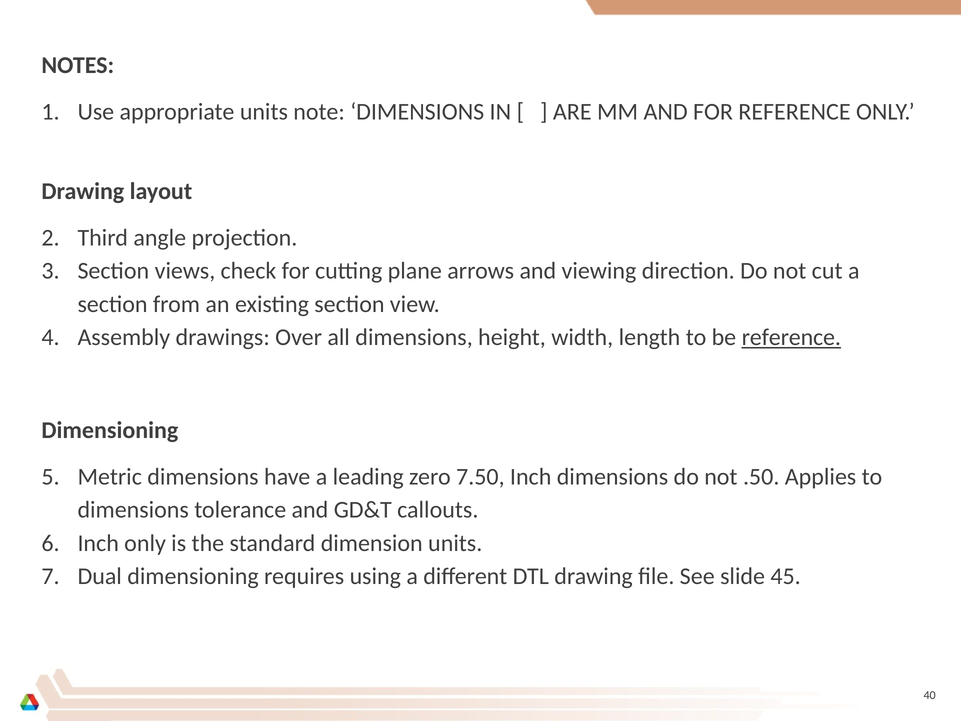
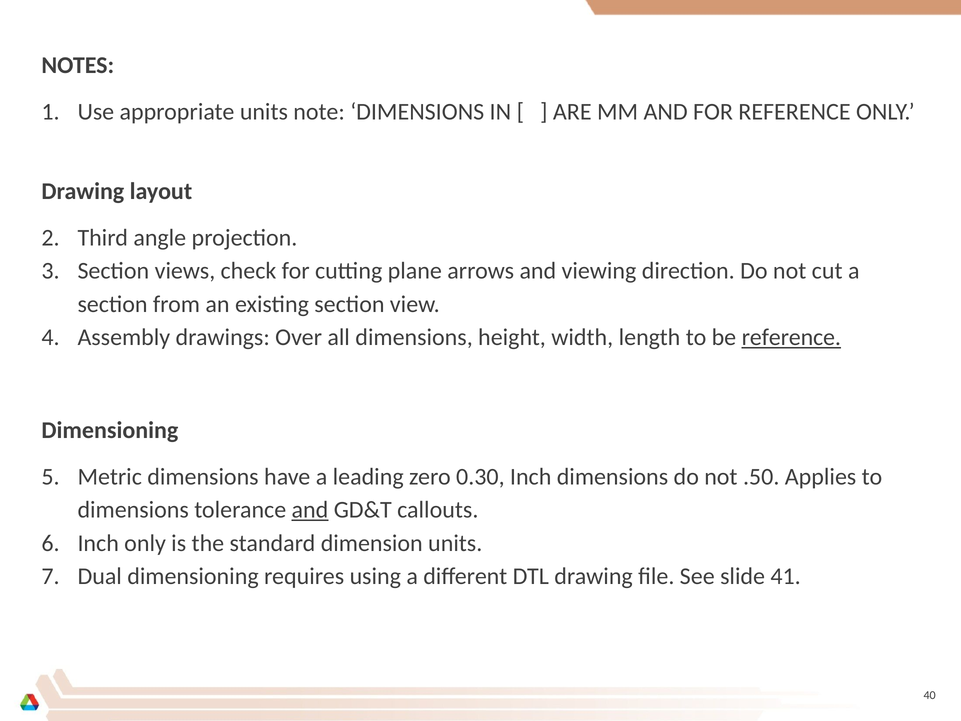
7.50: 7.50 -> 0.30
and at (310, 510) underline: none -> present
45: 45 -> 41
